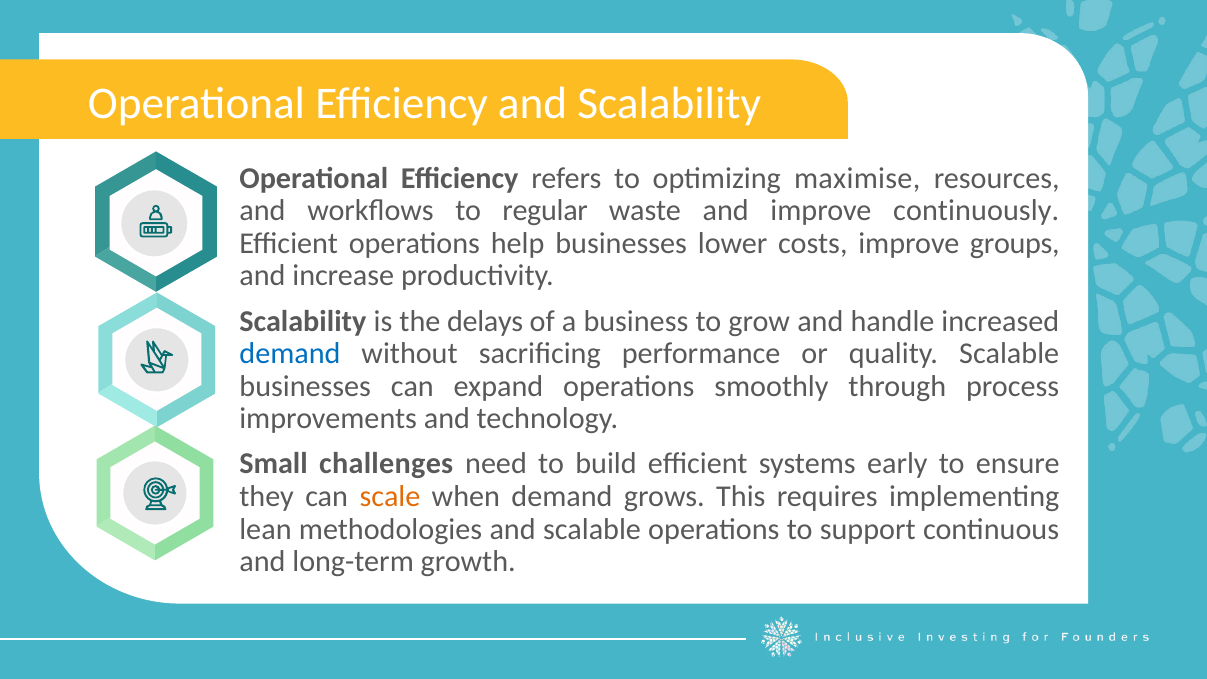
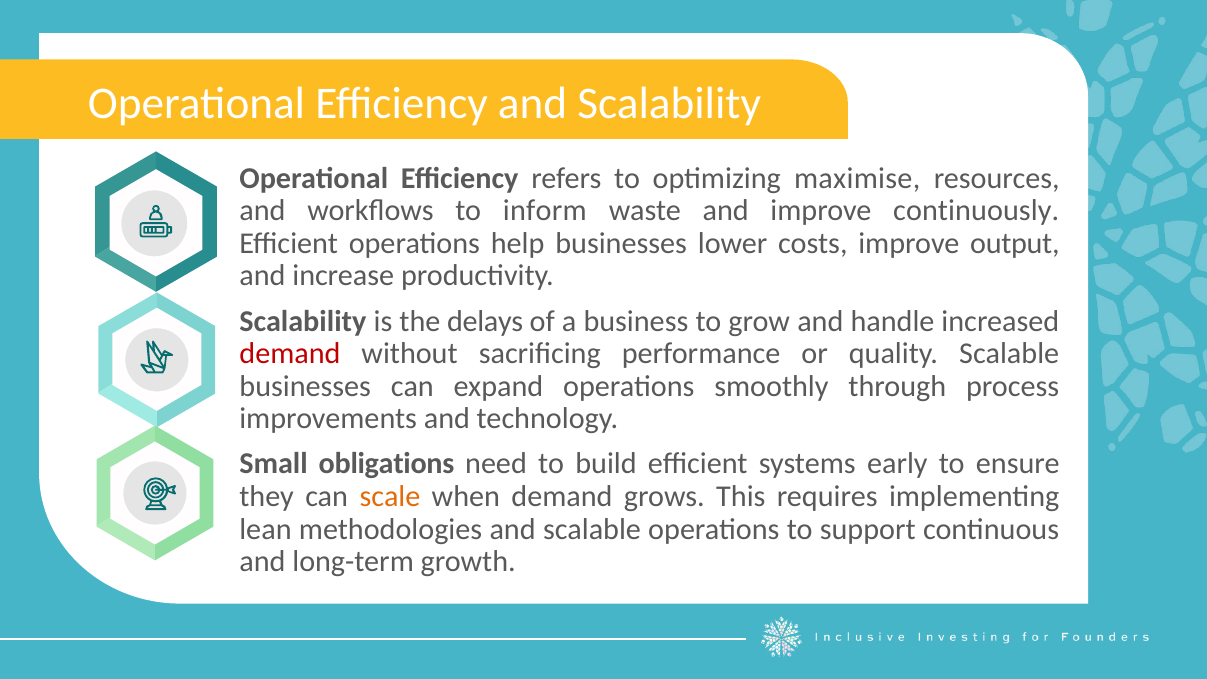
regular: regular -> inform
groups: groups -> output
demand at (290, 354) colour: blue -> red
challenges: challenges -> obligations
